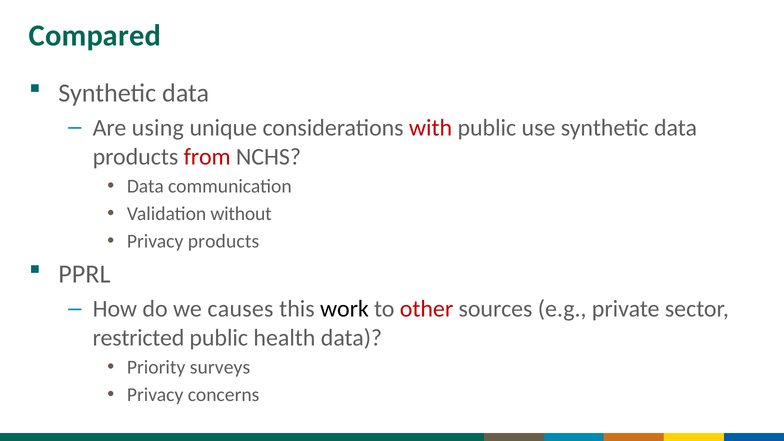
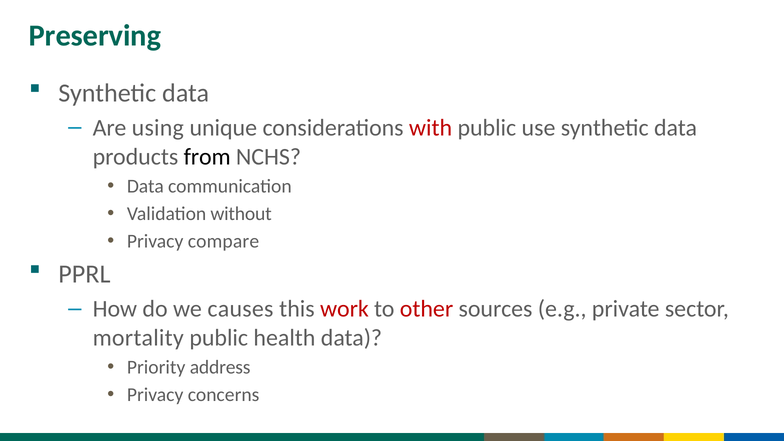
Compared: Compared -> Preserving
from colour: red -> black
Privacy products: products -> compare
work colour: black -> red
restricted: restricted -> mortality
surveys: surveys -> address
